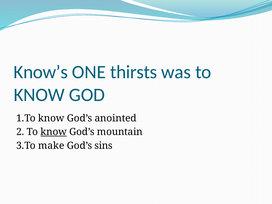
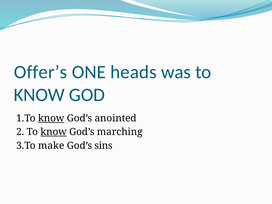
Know’s: Know’s -> Offer’s
thirsts: thirsts -> heads
know at (51, 118) underline: none -> present
mountain: mountain -> marching
